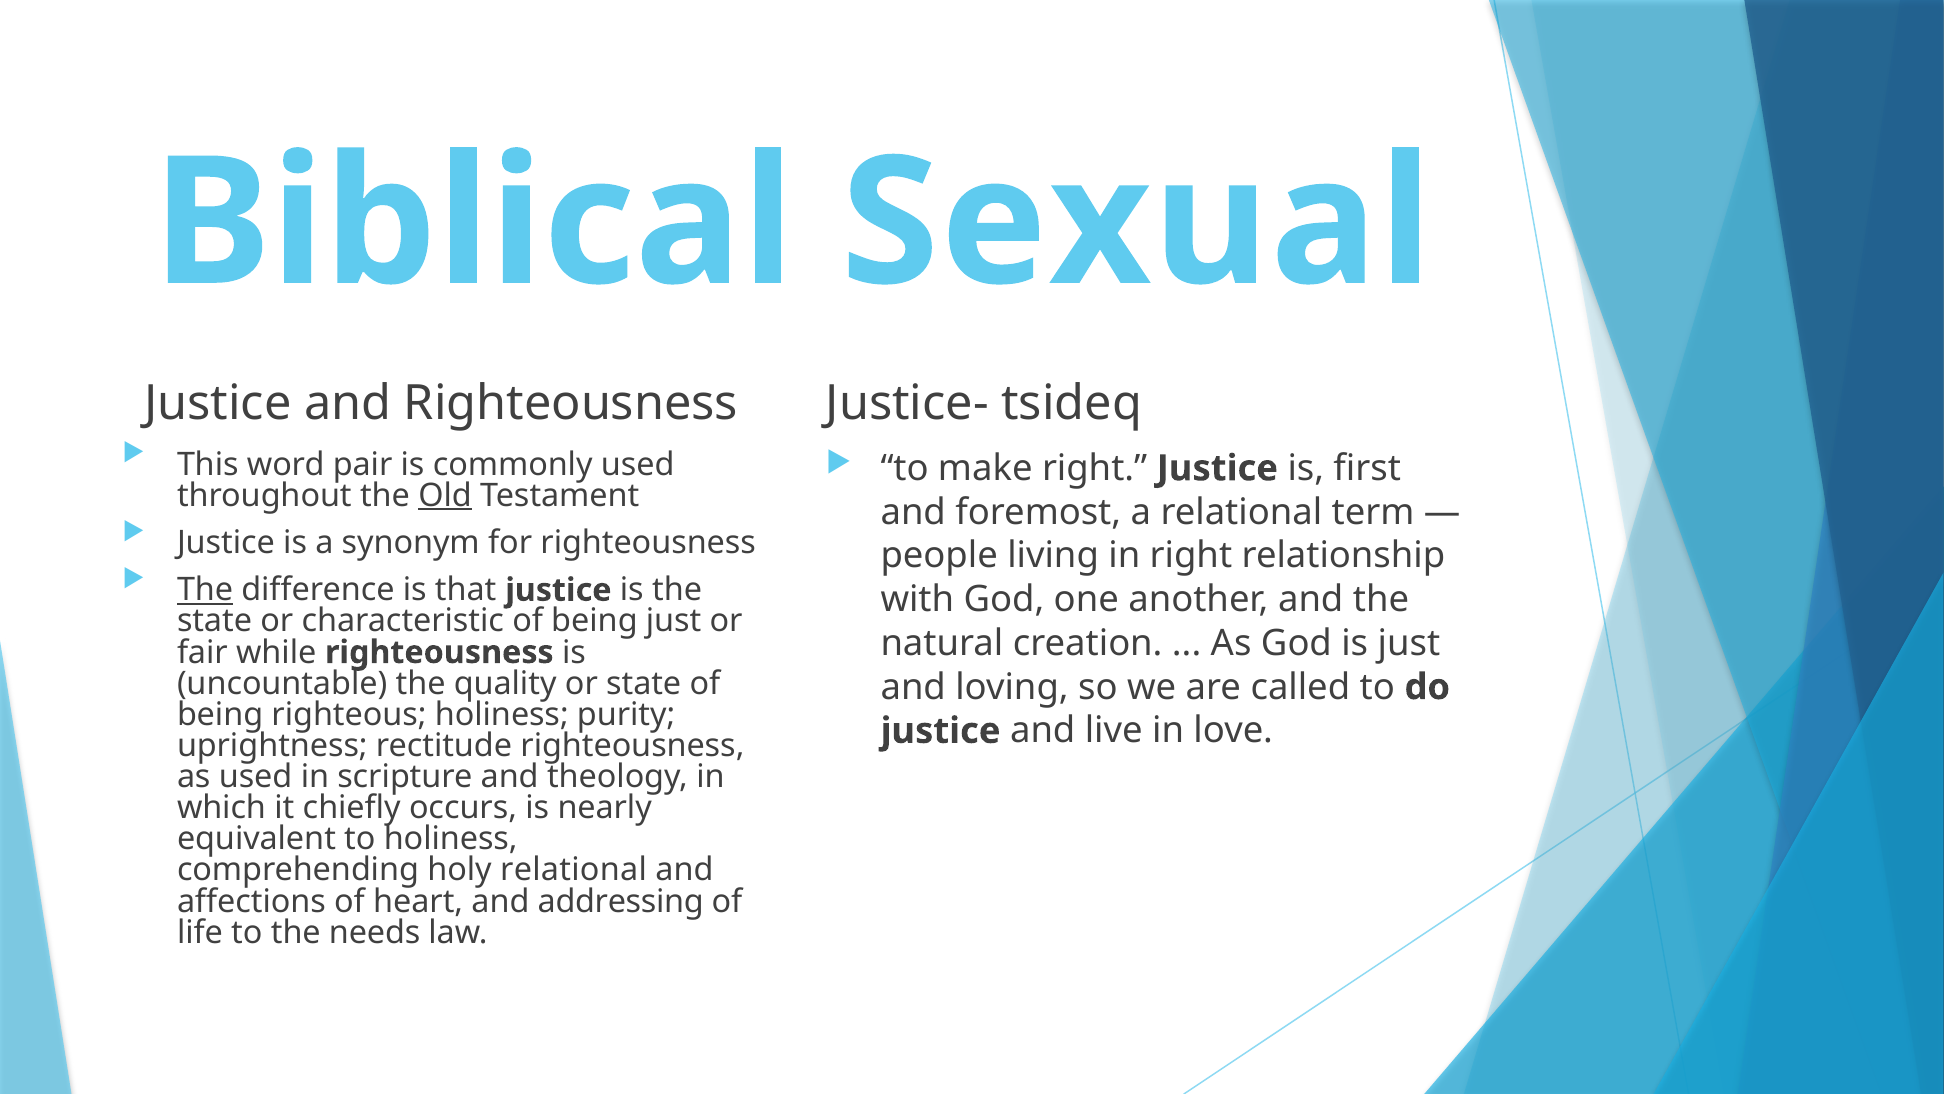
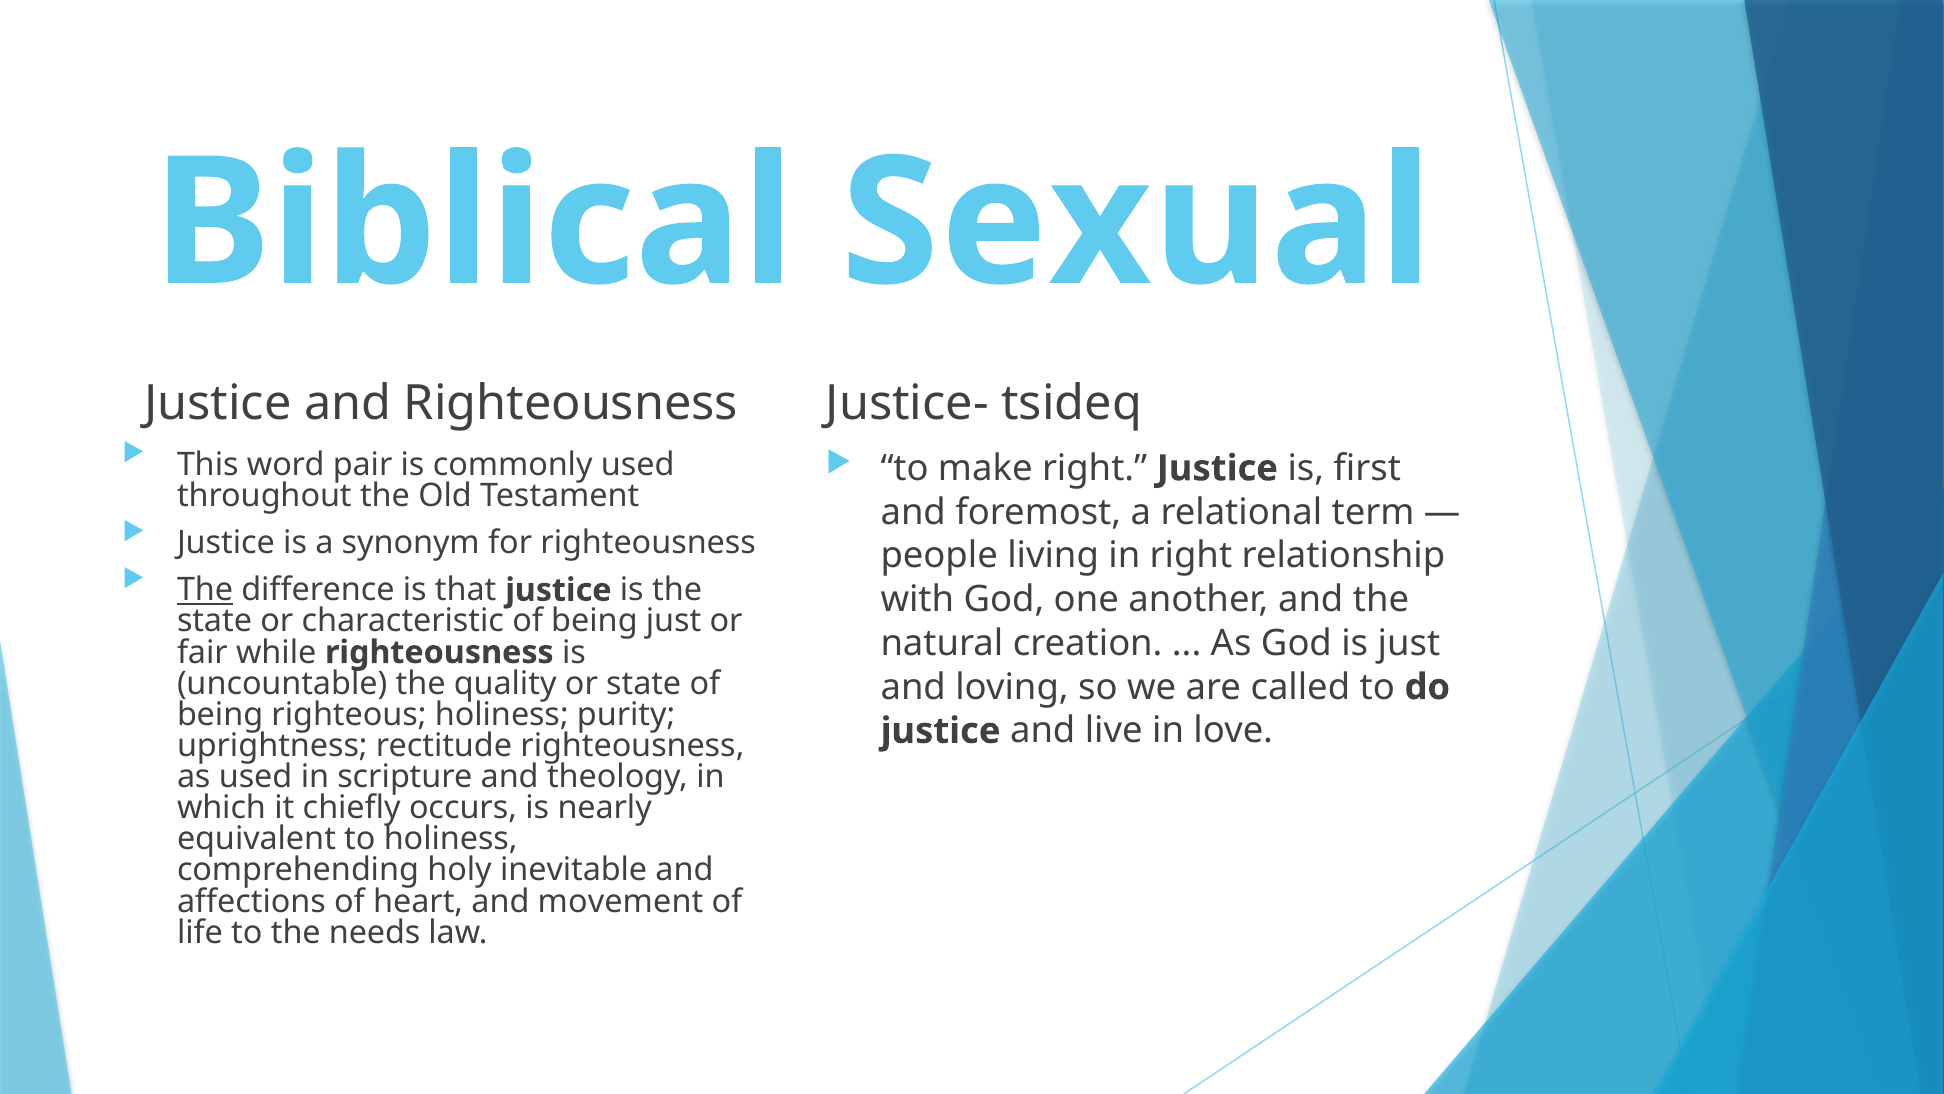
Old underline: present -> none
holy relational: relational -> inevitable
addressing: addressing -> movement
